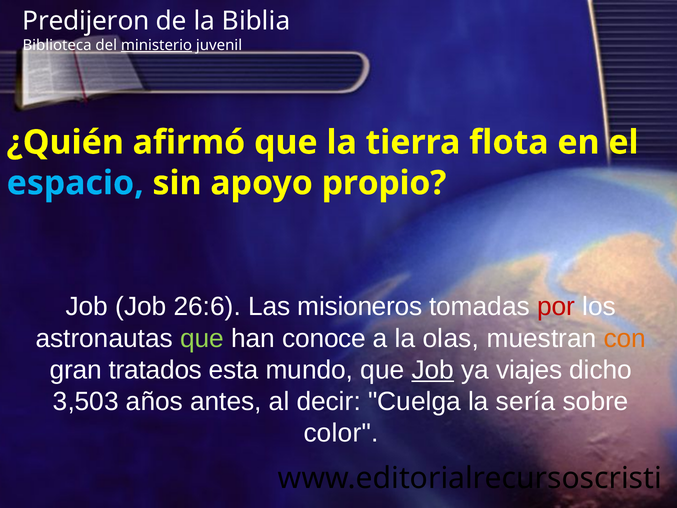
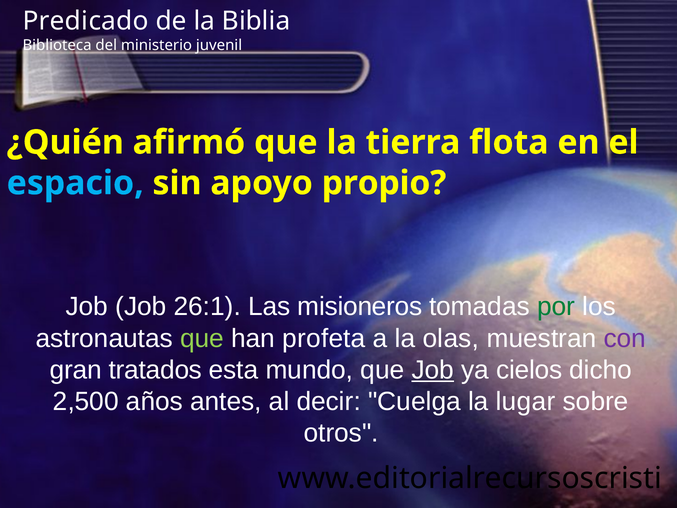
Predijeron: Predijeron -> Predicado
ministerio underline: present -> none
26:6: 26:6 -> 26:1
por colour: red -> green
conoce: conoce -> profeta
con colour: orange -> purple
viajes: viajes -> cielos
3,503: 3,503 -> 2,500
sería: sería -> lugar
color: color -> otros
